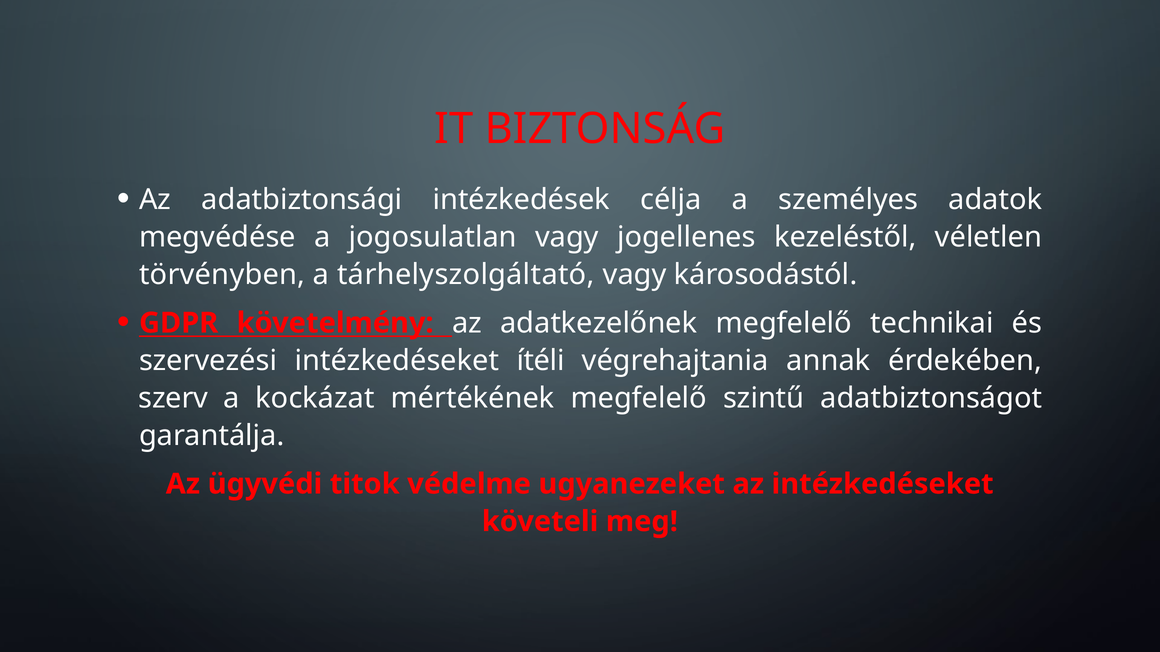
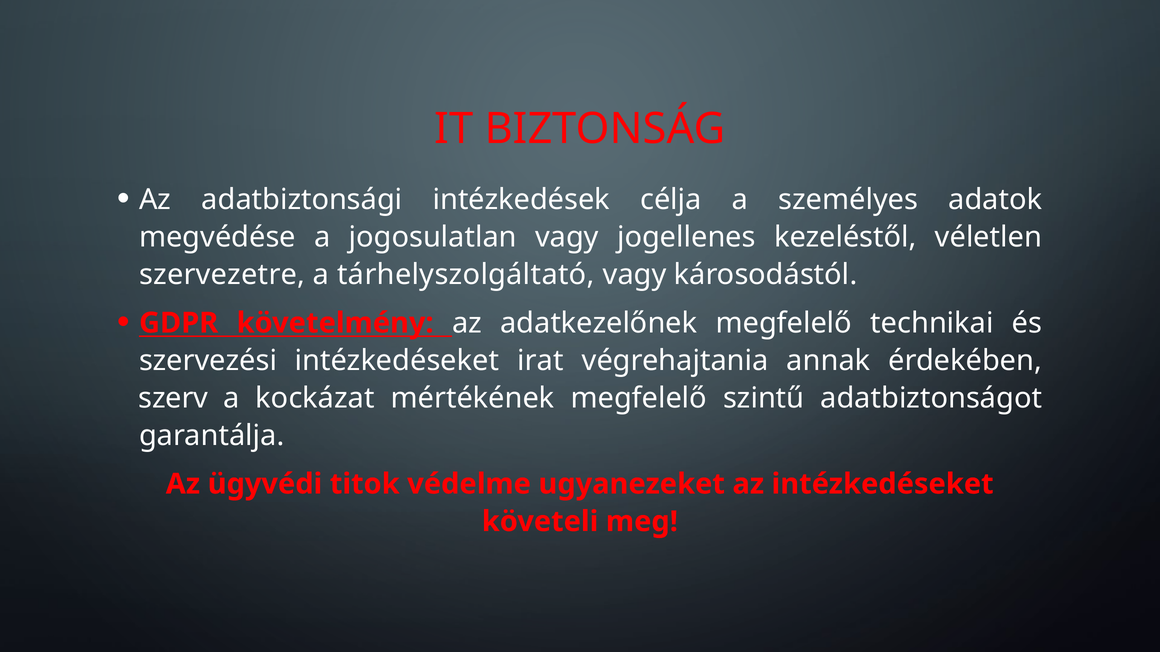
törvényben: törvényben -> szervezetre
ítéli: ítéli -> irat
